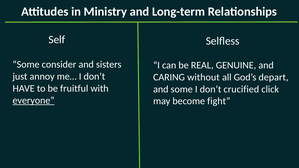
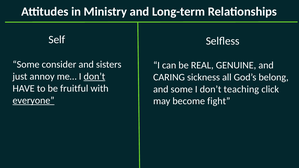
don’t at (94, 77) underline: none -> present
without: without -> sickness
depart: depart -> belong
crucified: crucified -> teaching
